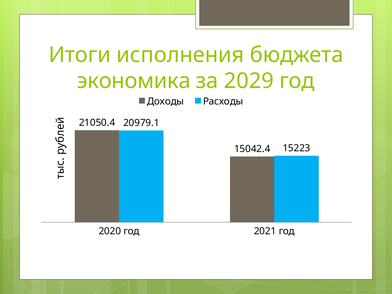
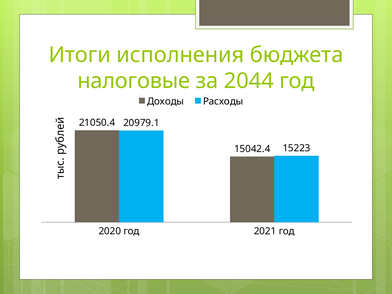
экономика: экономика -> налоговые
2029: 2029 -> 2044
